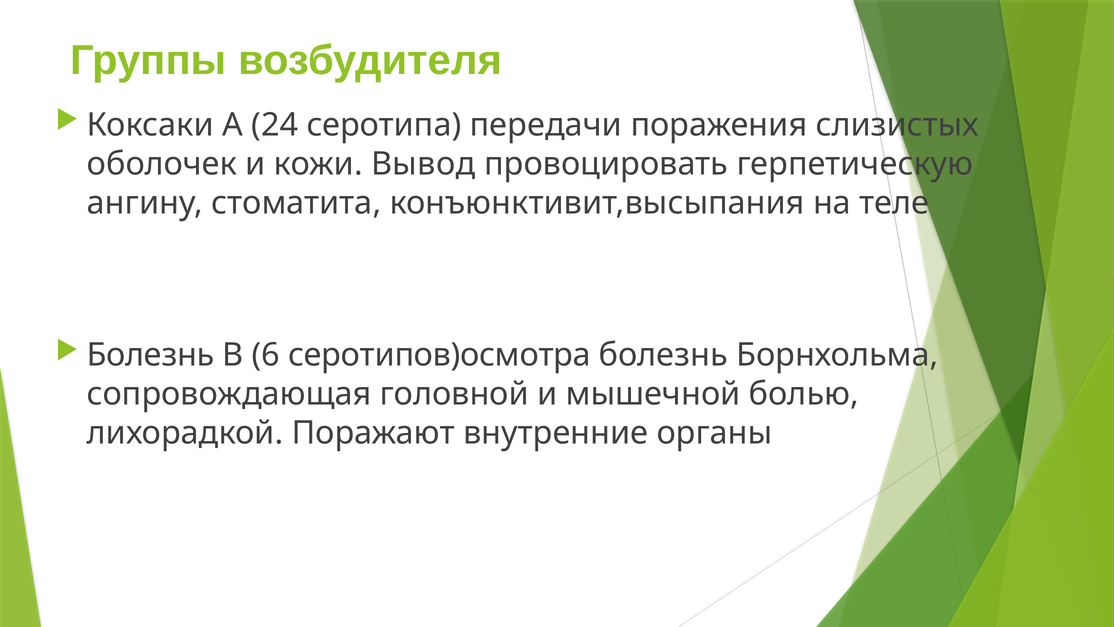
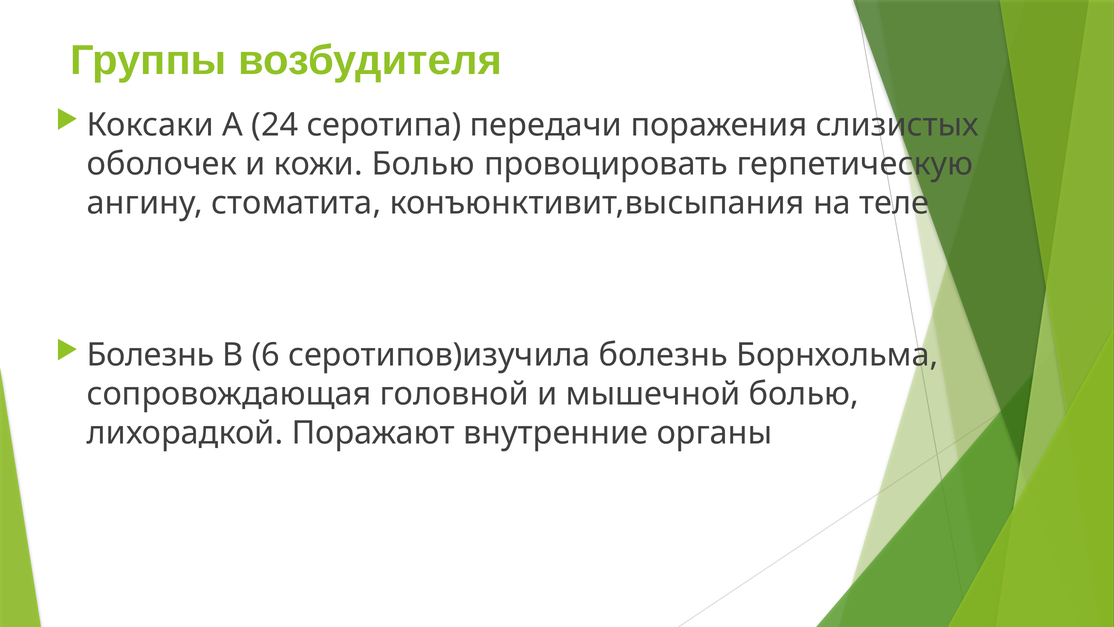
кожи Вывод: Вывод -> Болью
серотипов)осмотра: серотипов)осмотра -> серотипов)изучила
